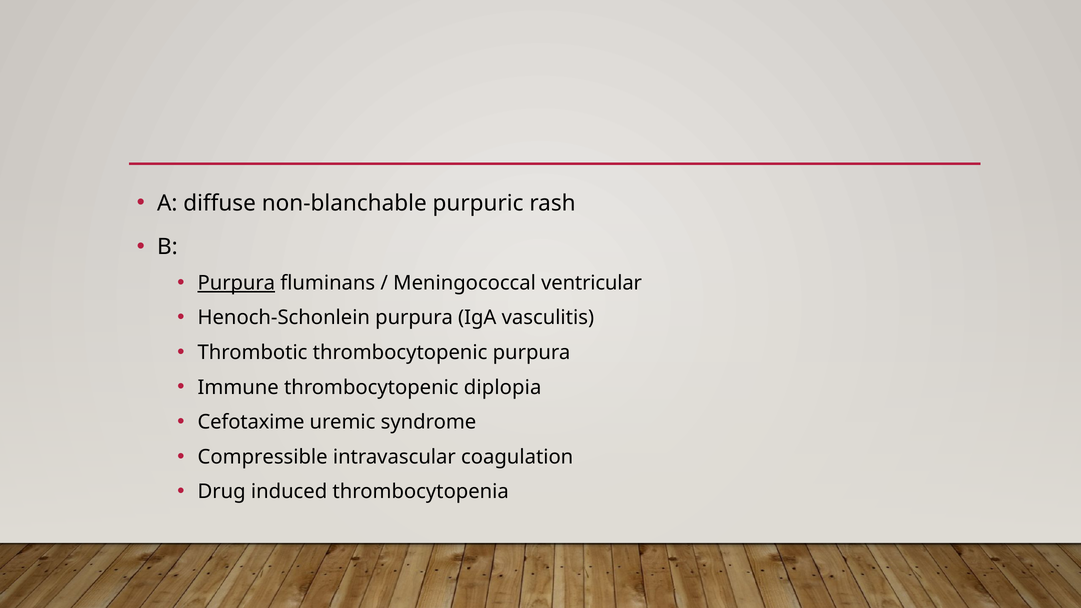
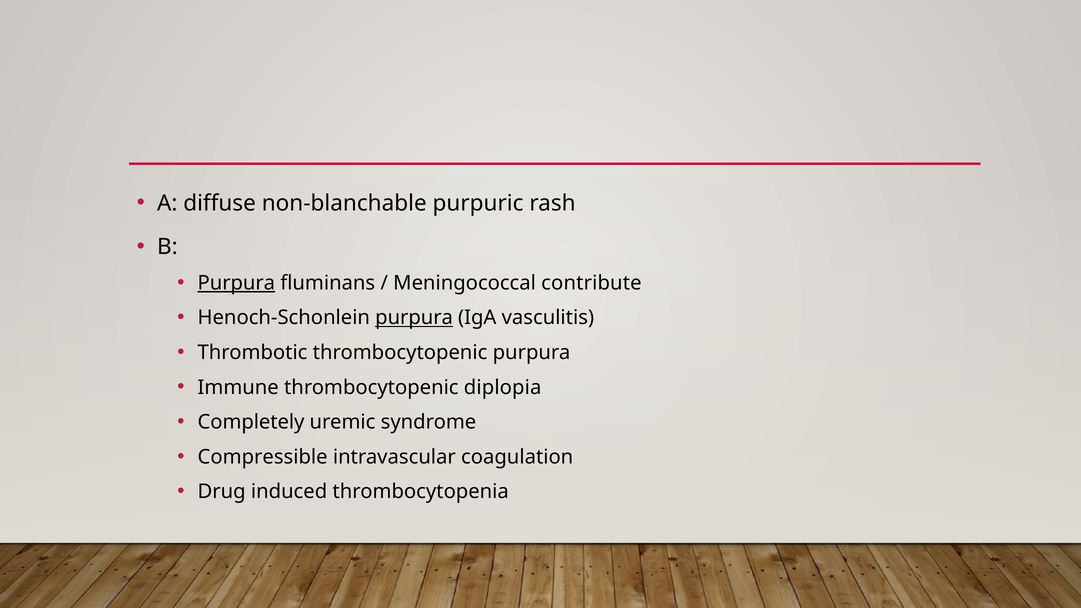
ventricular: ventricular -> contribute
purpura at (414, 318) underline: none -> present
Cefotaxime: Cefotaxime -> Completely
